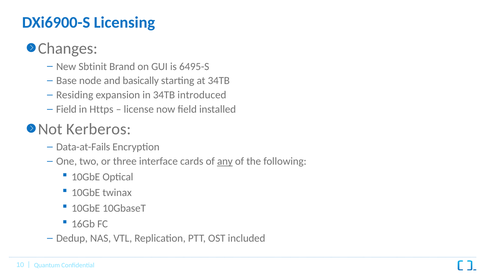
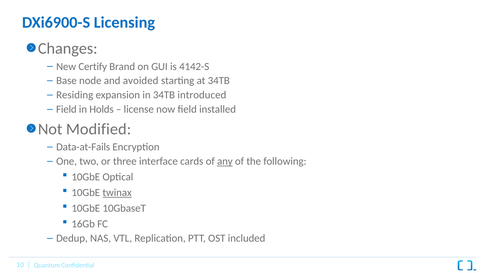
Sbtinit: Sbtinit -> Certify
6495-S: 6495-S -> 4142-S
basically: basically -> avoided
Https: Https -> Holds
Kerberos: Kerberos -> Modified
twinax underline: none -> present
